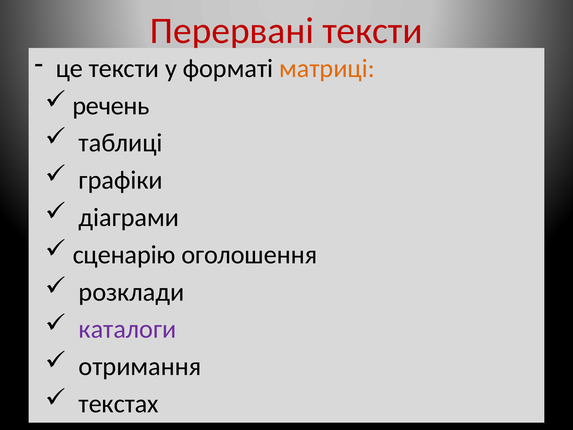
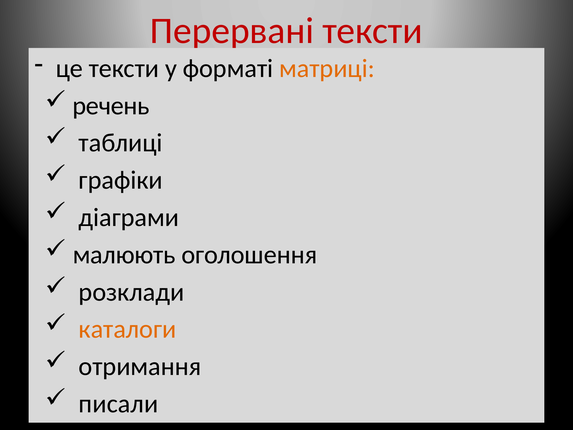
сценарію: сценарію -> малюють
каталоги colour: purple -> orange
текстах: текстах -> писали
